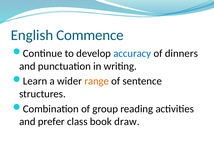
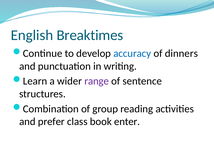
Commence: Commence -> Breaktimes
range colour: orange -> purple
draw: draw -> enter
